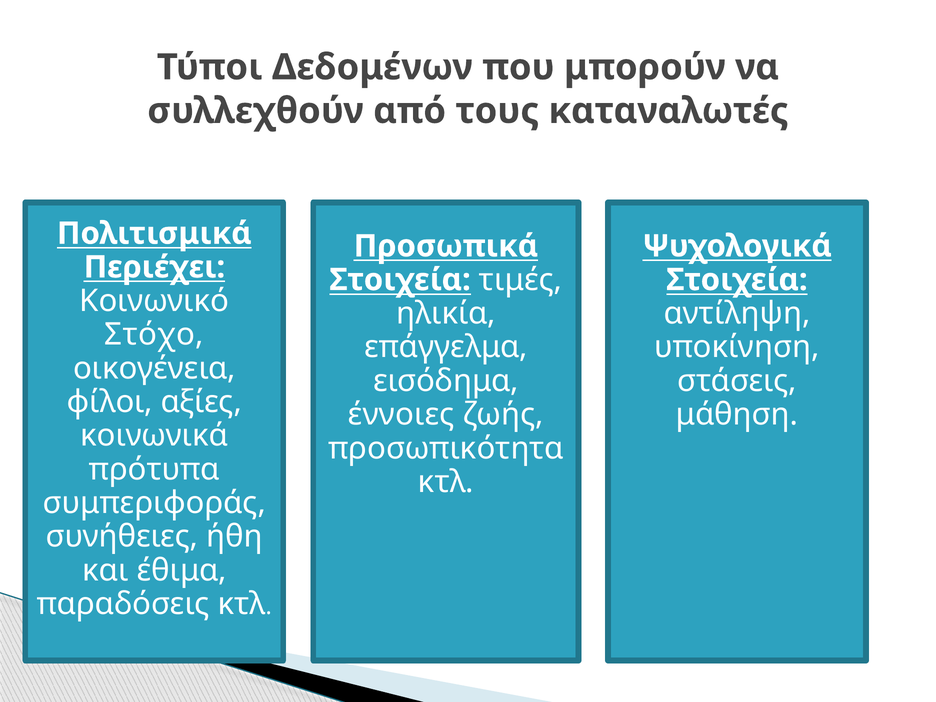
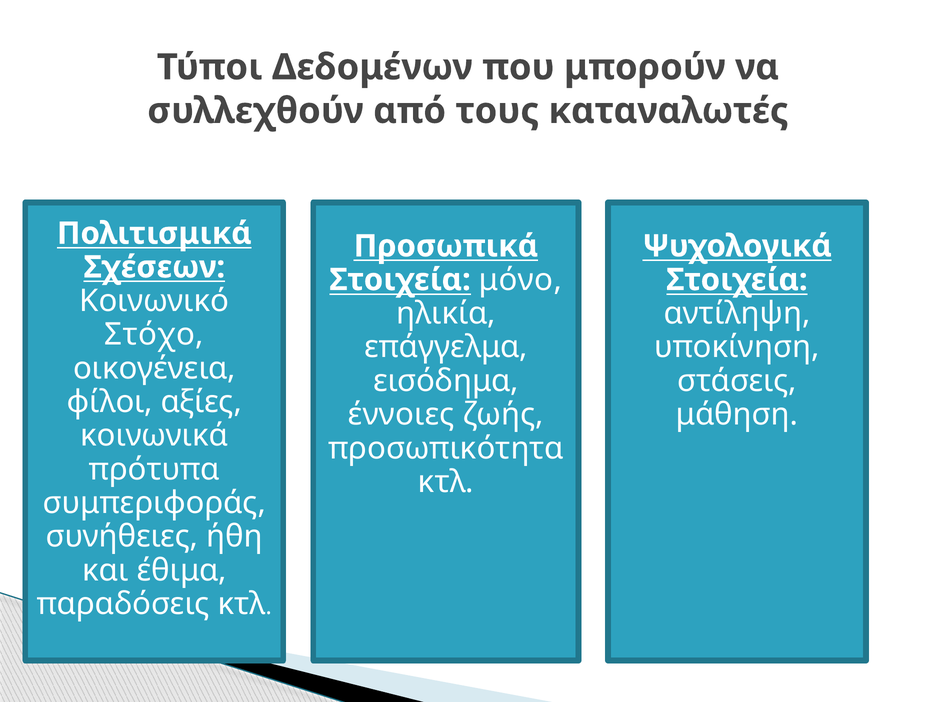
Περιέχει: Περιέχει -> Σχέσεων
τιμές: τιμές -> μόνο
